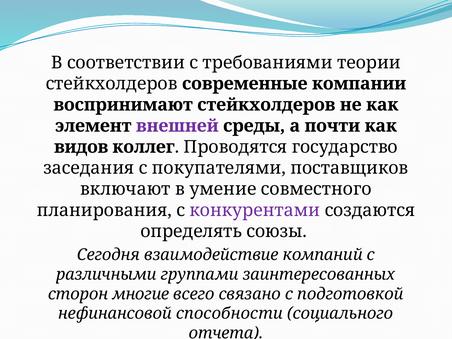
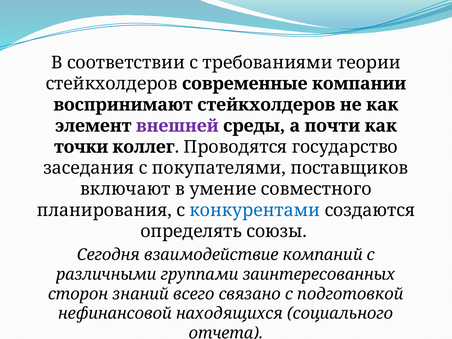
видов: видов -> точки
конкурентами colour: purple -> blue
многие: многие -> знаний
способности: способности -> находящихся
